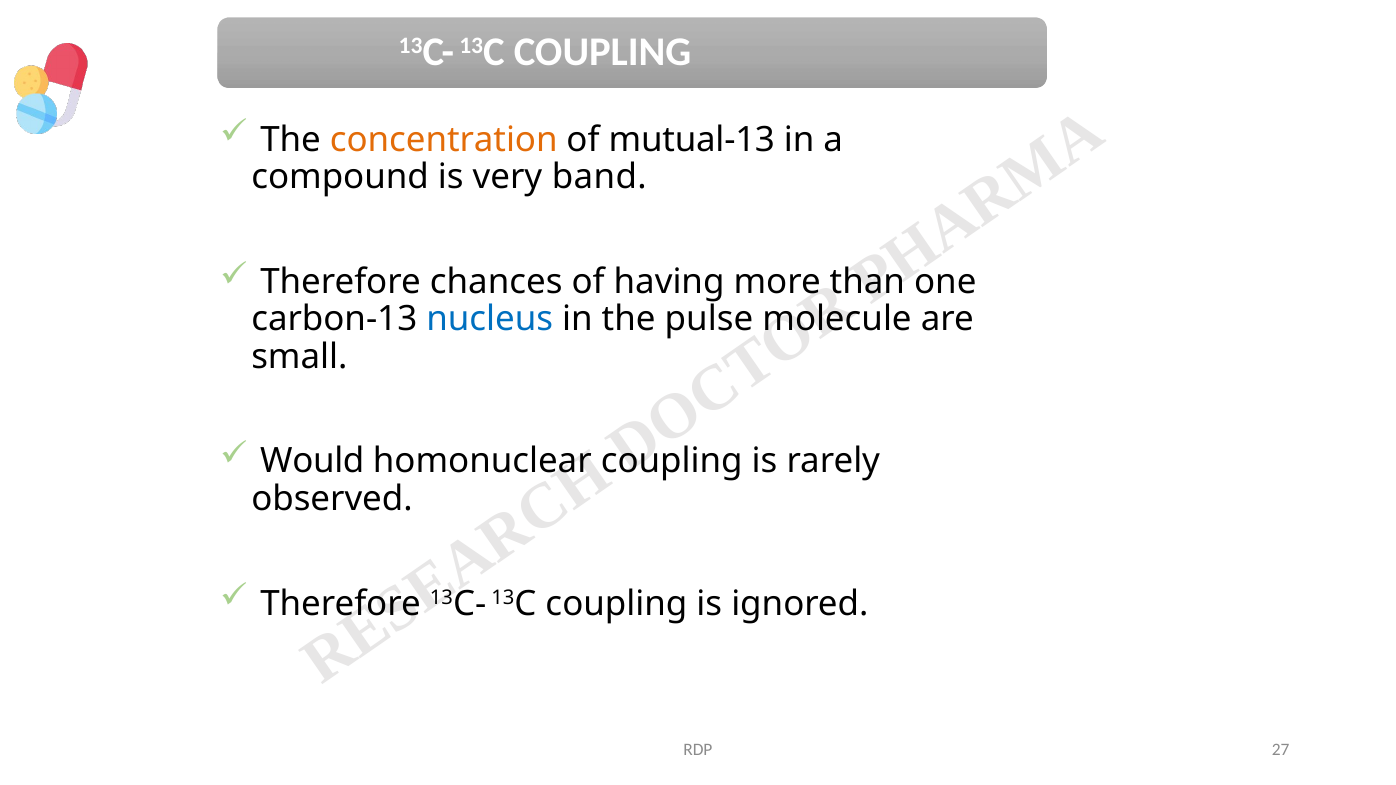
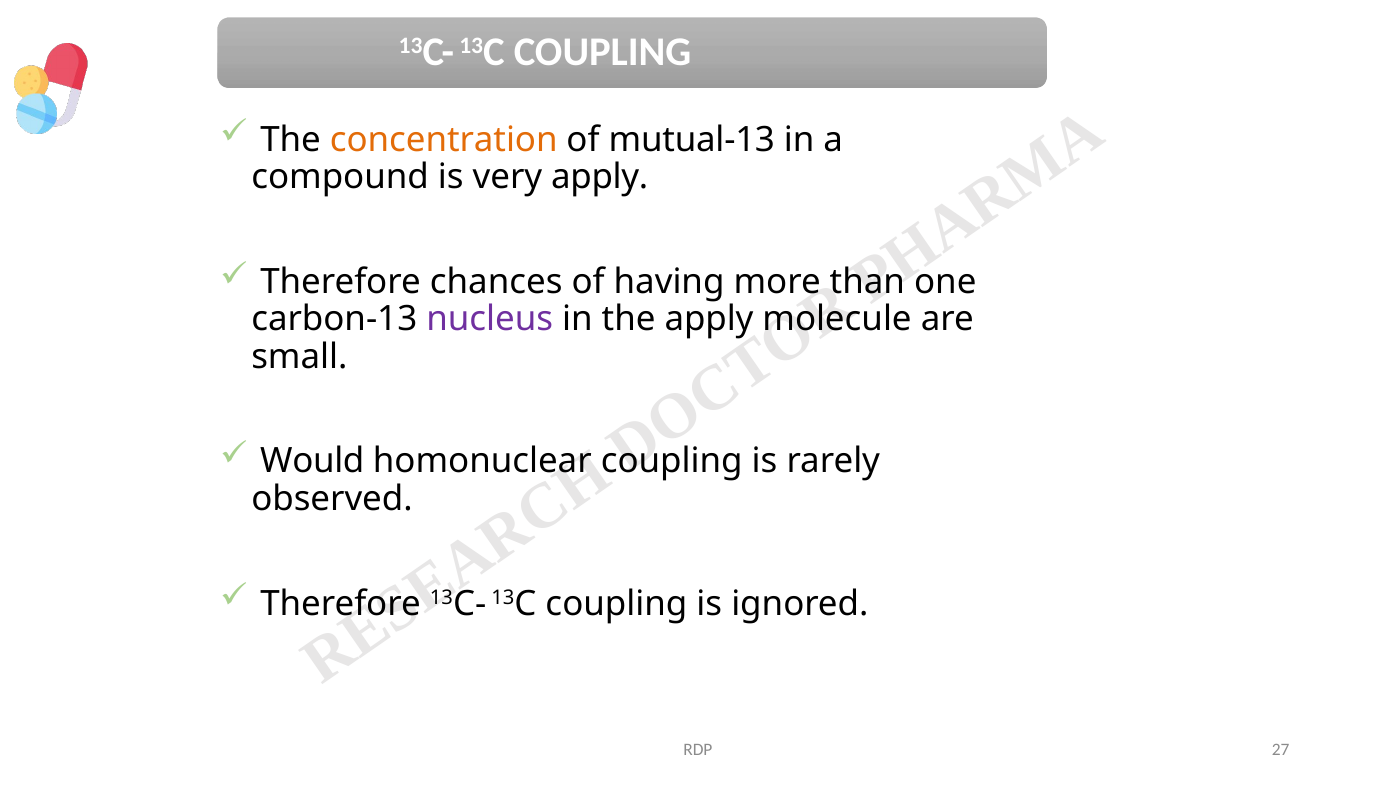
very band: band -> apply
nucleus colour: blue -> purple
the pulse: pulse -> apply
